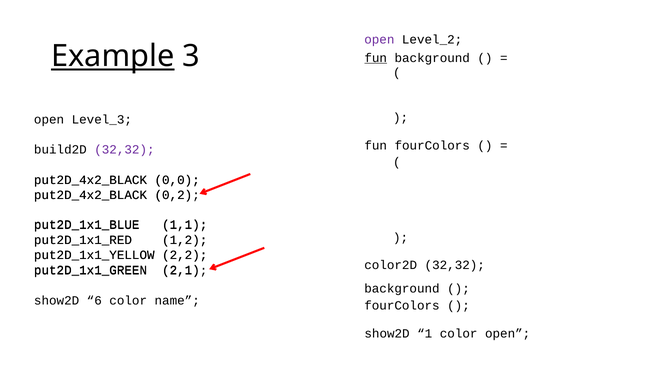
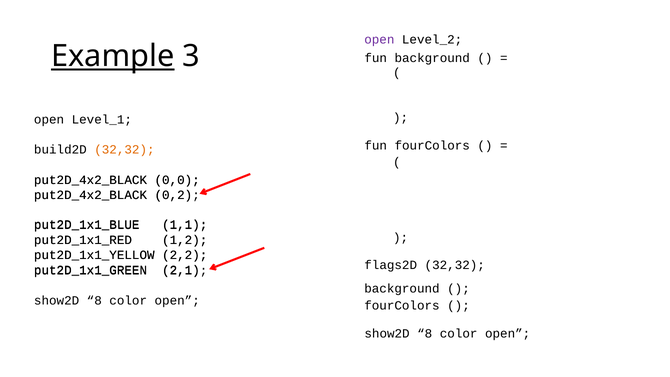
fun at (376, 58) underline: present -> none
Level_3: Level_3 -> Level_1
32,32 at (124, 150) colour: purple -> orange
color2D: color2D -> flags2D
6 at (94, 300): 6 -> 8
name at (177, 300): name -> open
1 at (425, 333): 1 -> 8
